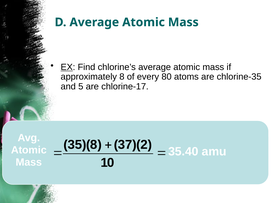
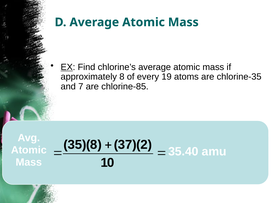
80: 80 -> 19
5: 5 -> 7
chlorine-17: chlorine-17 -> chlorine-85
